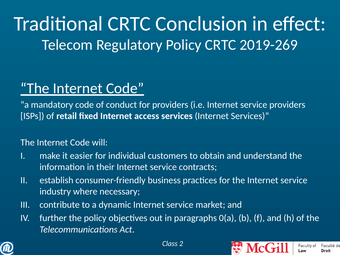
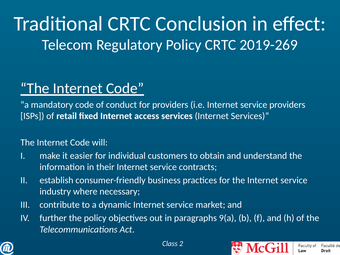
0(a: 0(a -> 9(a
